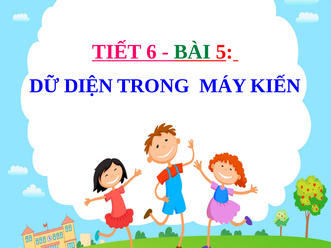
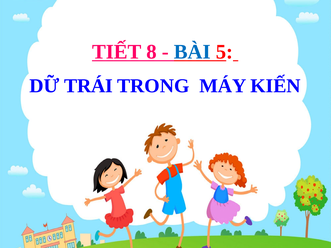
6: 6 -> 8
BÀI colour: green -> blue
DIỆN: DIỆN -> TRÁI
